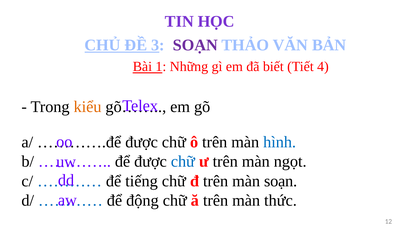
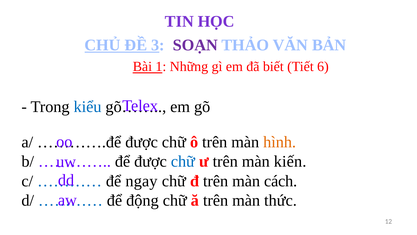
4: 4 -> 6
kiểu colour: orange -> blue
hình colour: blue -> orange
ngọt: ngọt -> kiến
tiếng: tiếng -> ngay
màn soạn: soạn -> cách
